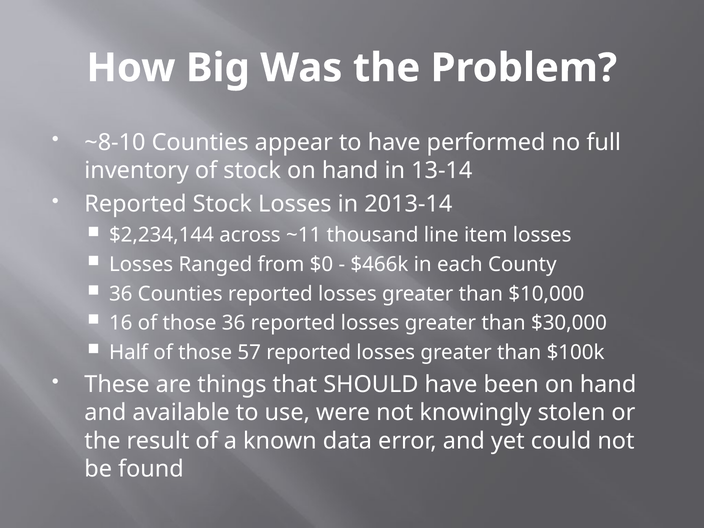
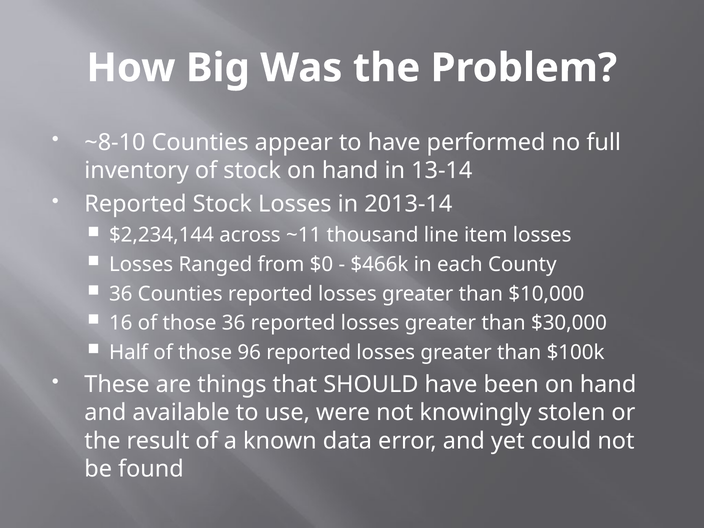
57: 57 -> 96
